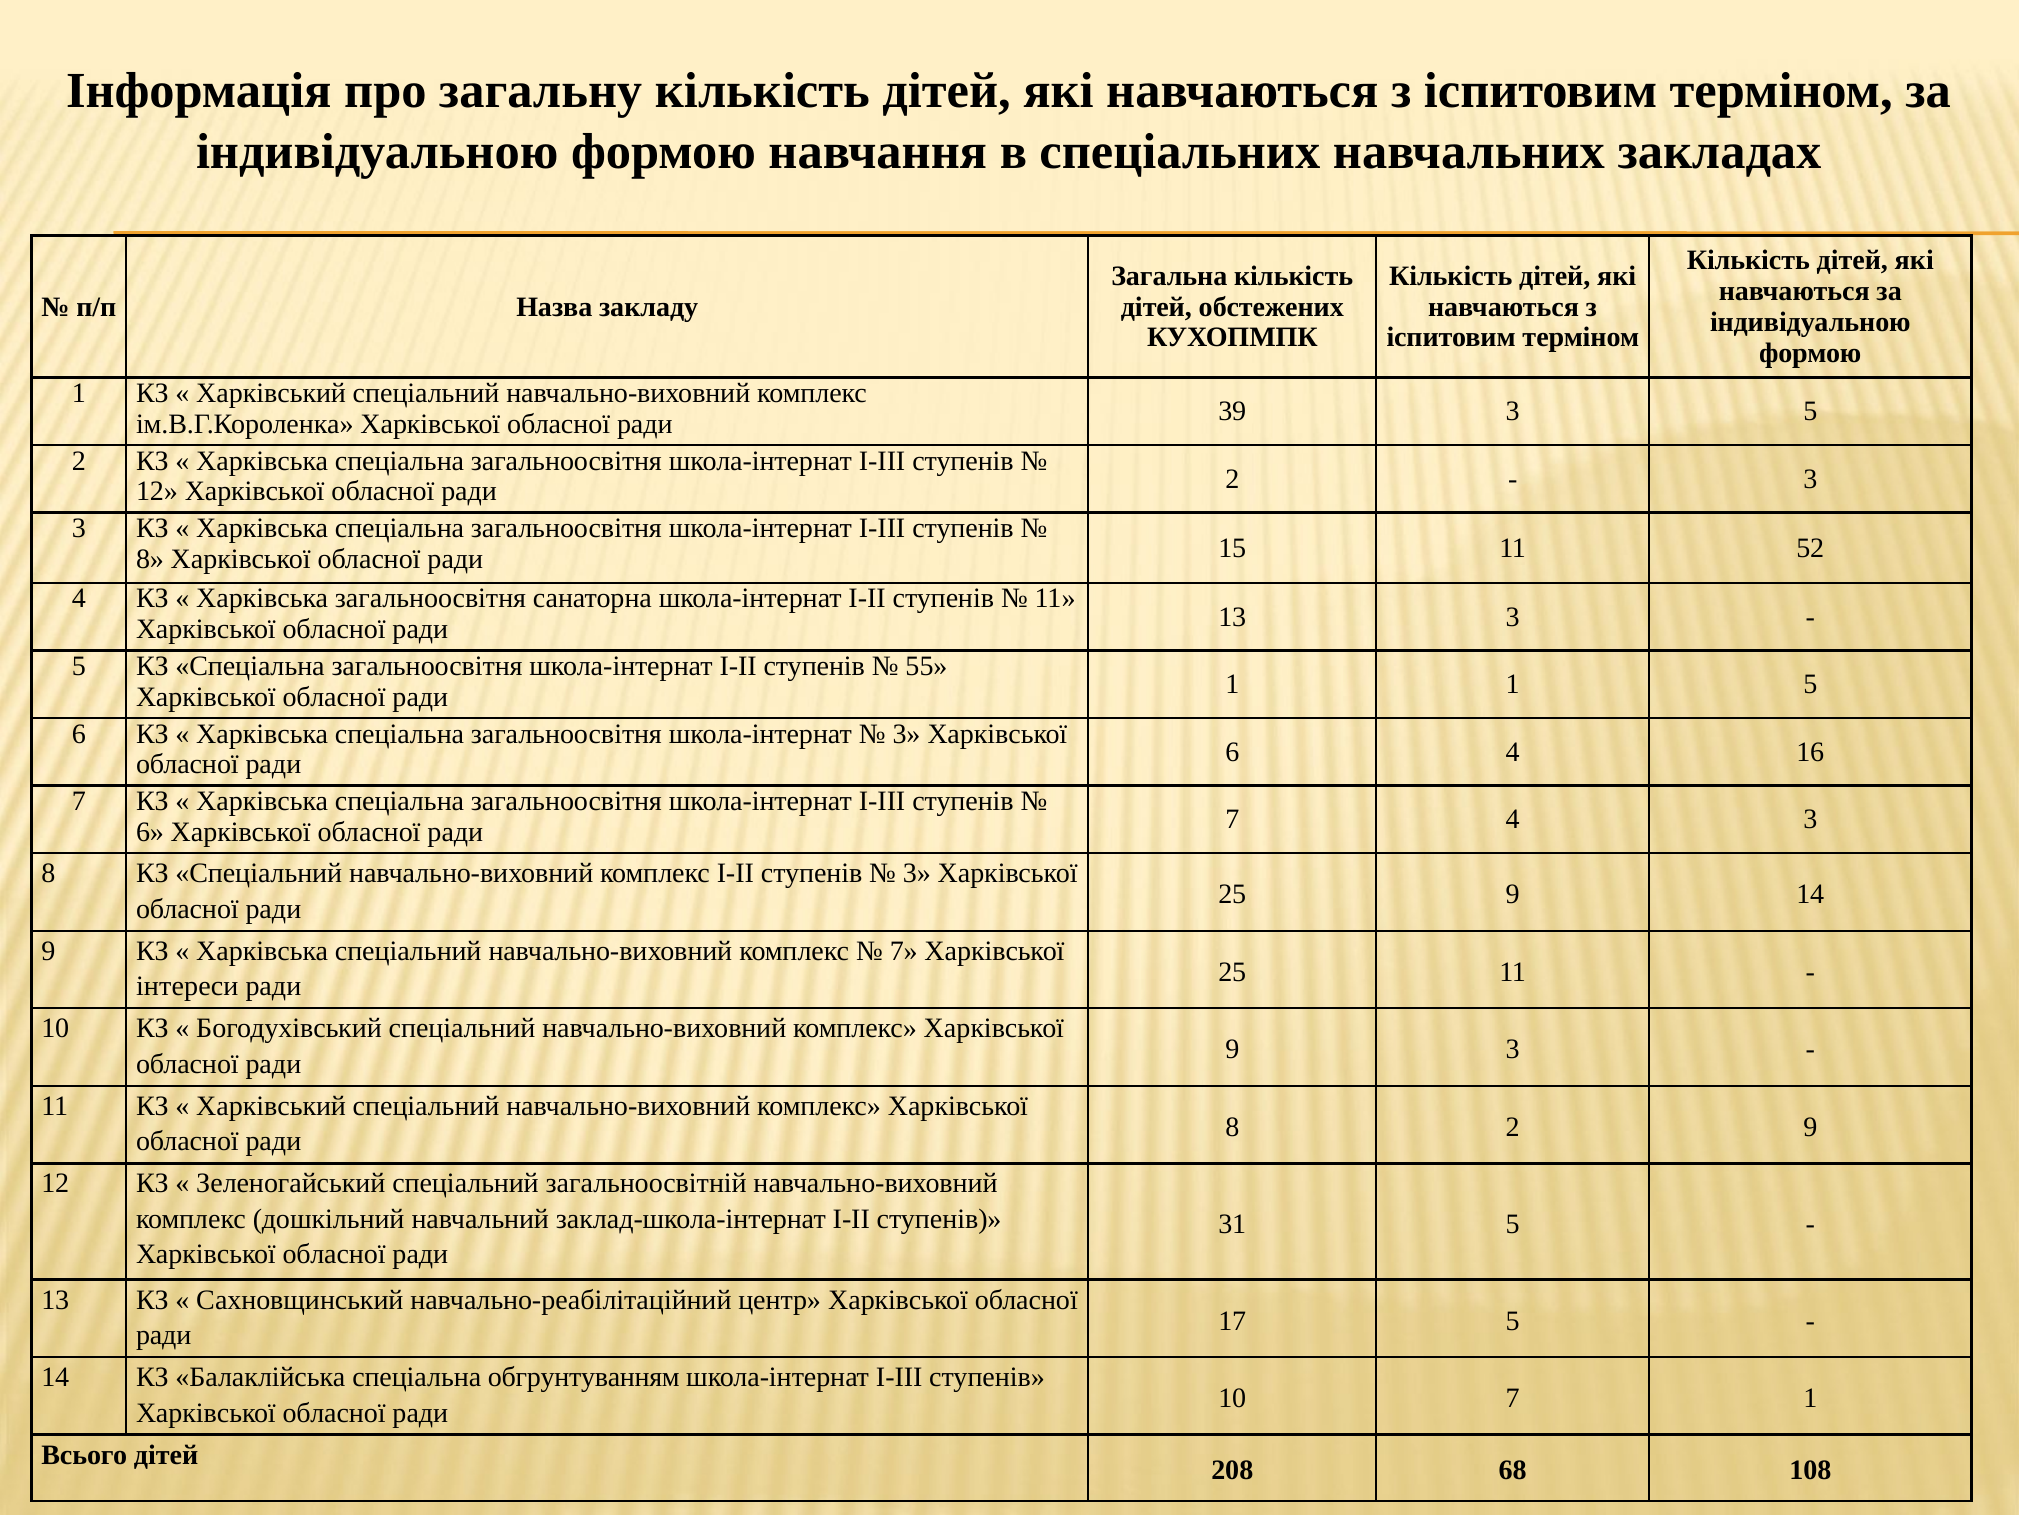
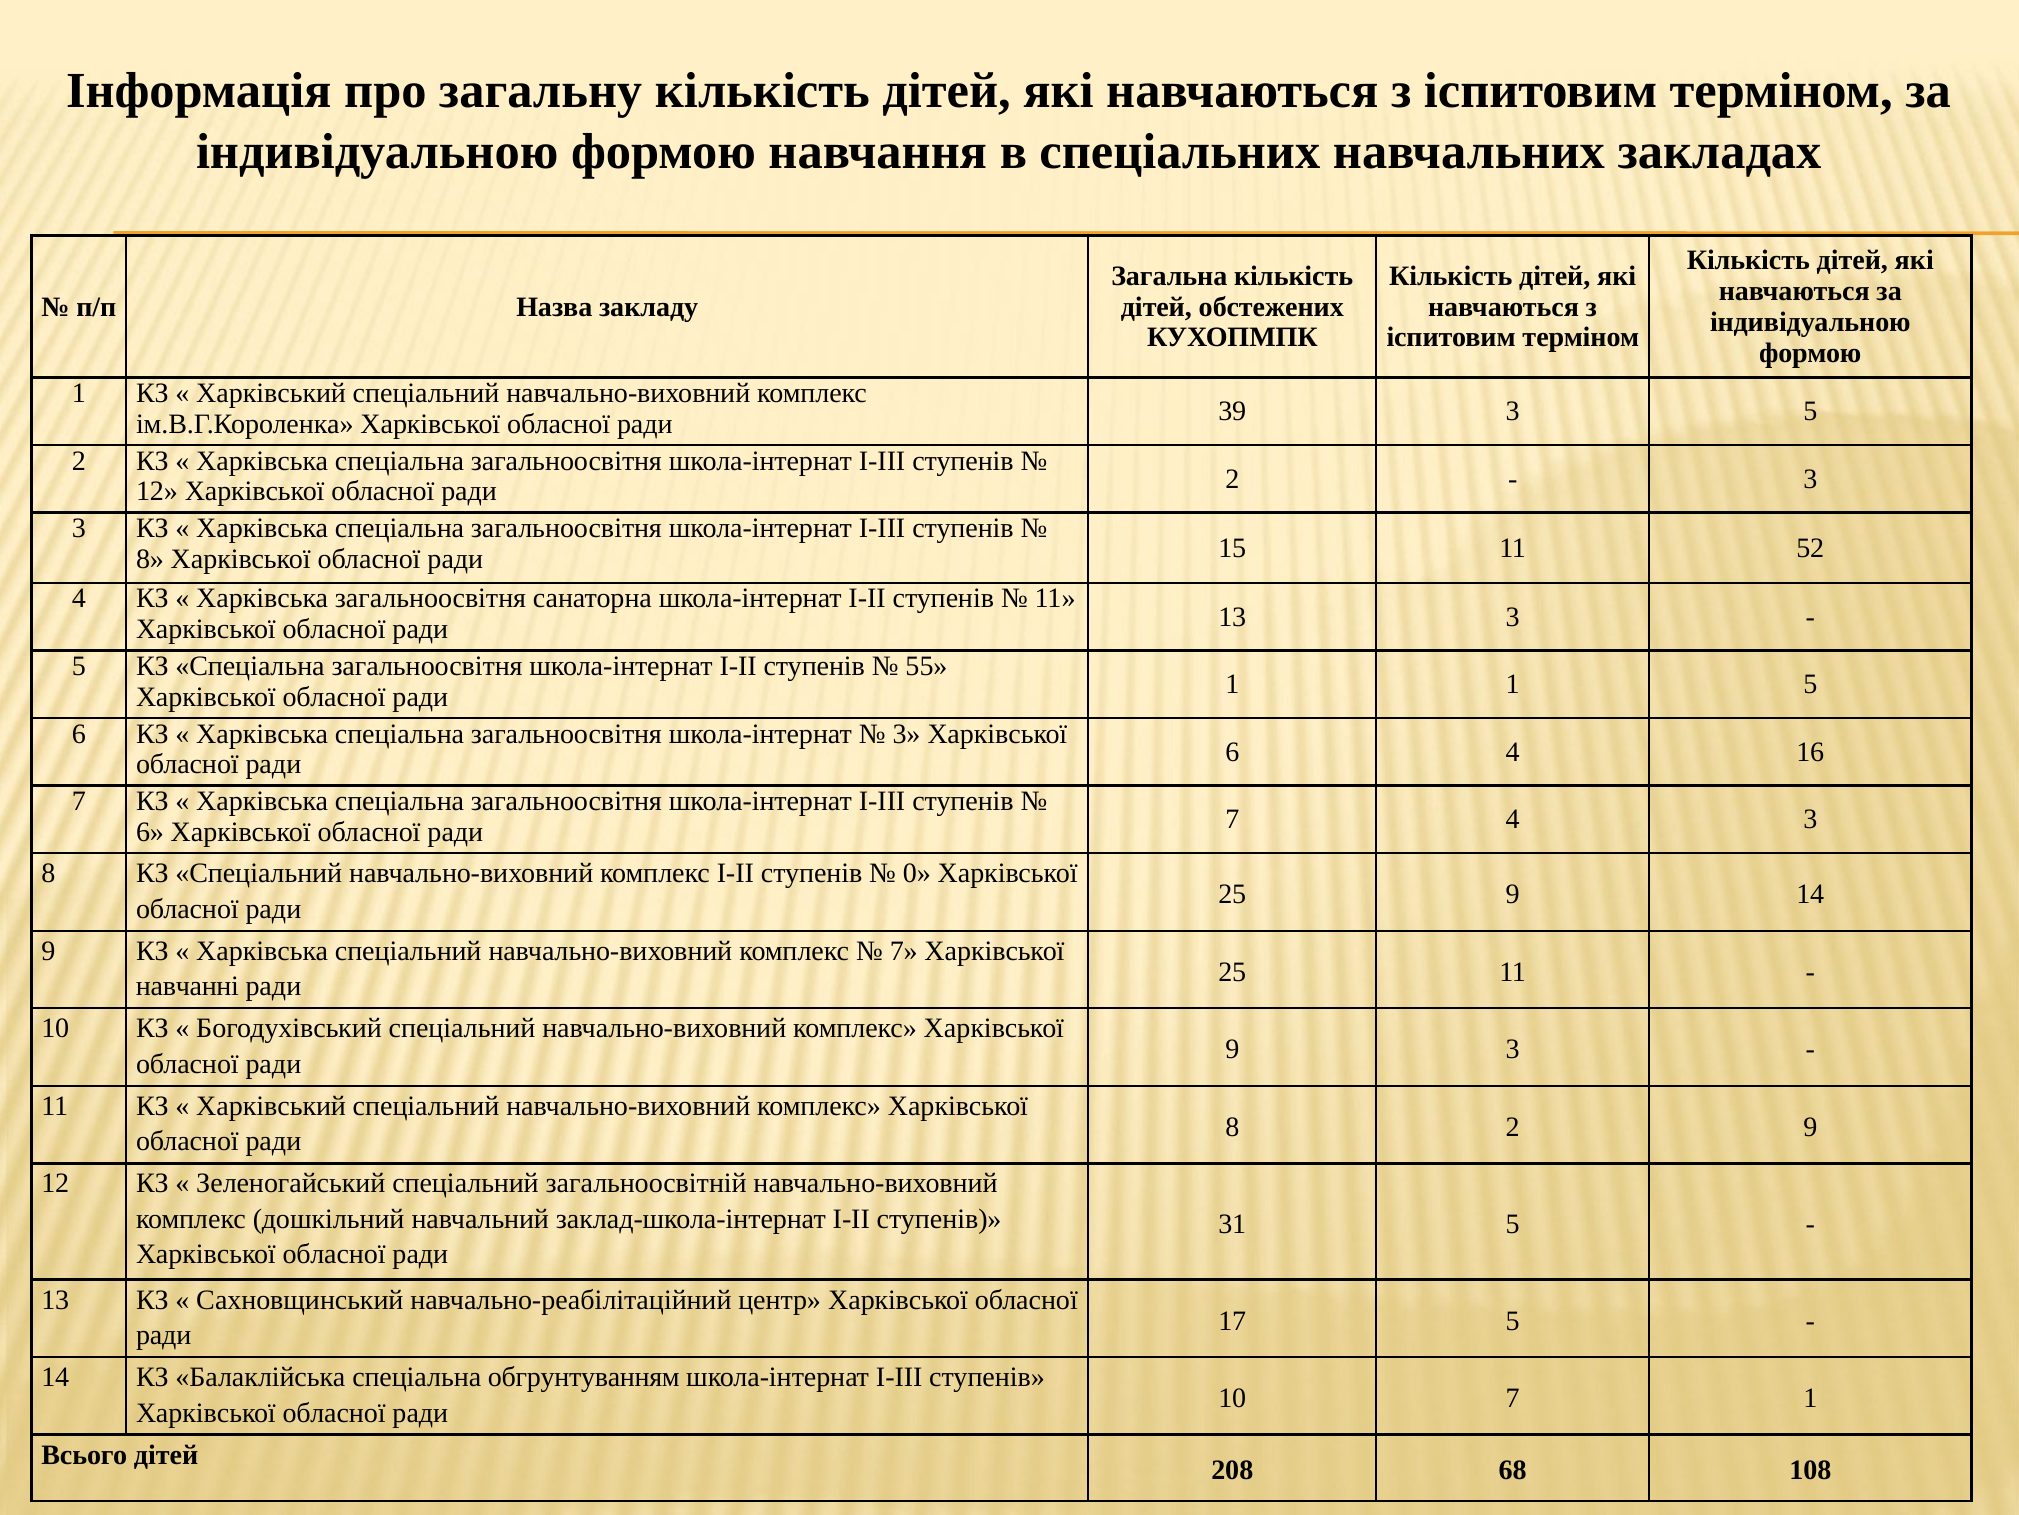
3 at (917, 873): 3 -> 0
інтереси: інтереси -> навчанні
